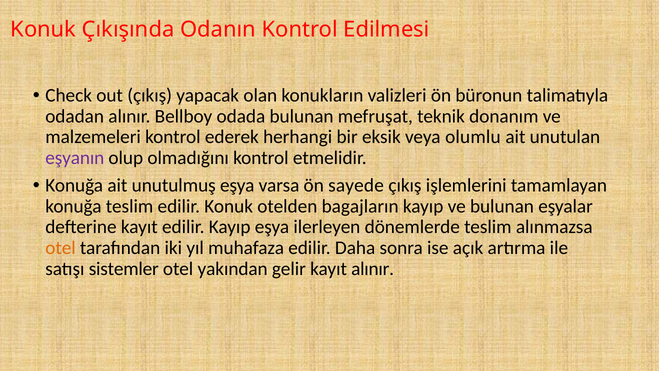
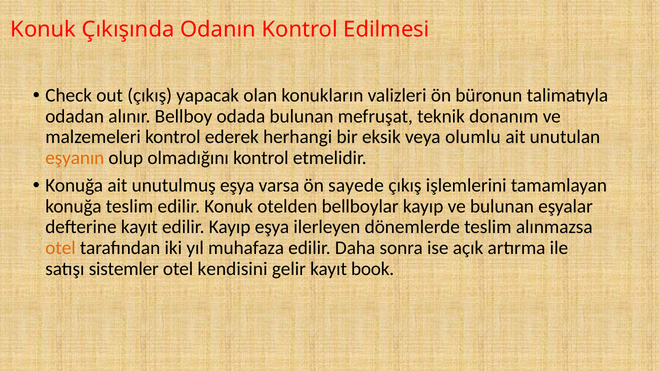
eşyanın colour: purple -> orange
bagajların: bagajların -> bellboylar
yakından: yakından -> kendisini
kayıt alınır: alınır -> book
